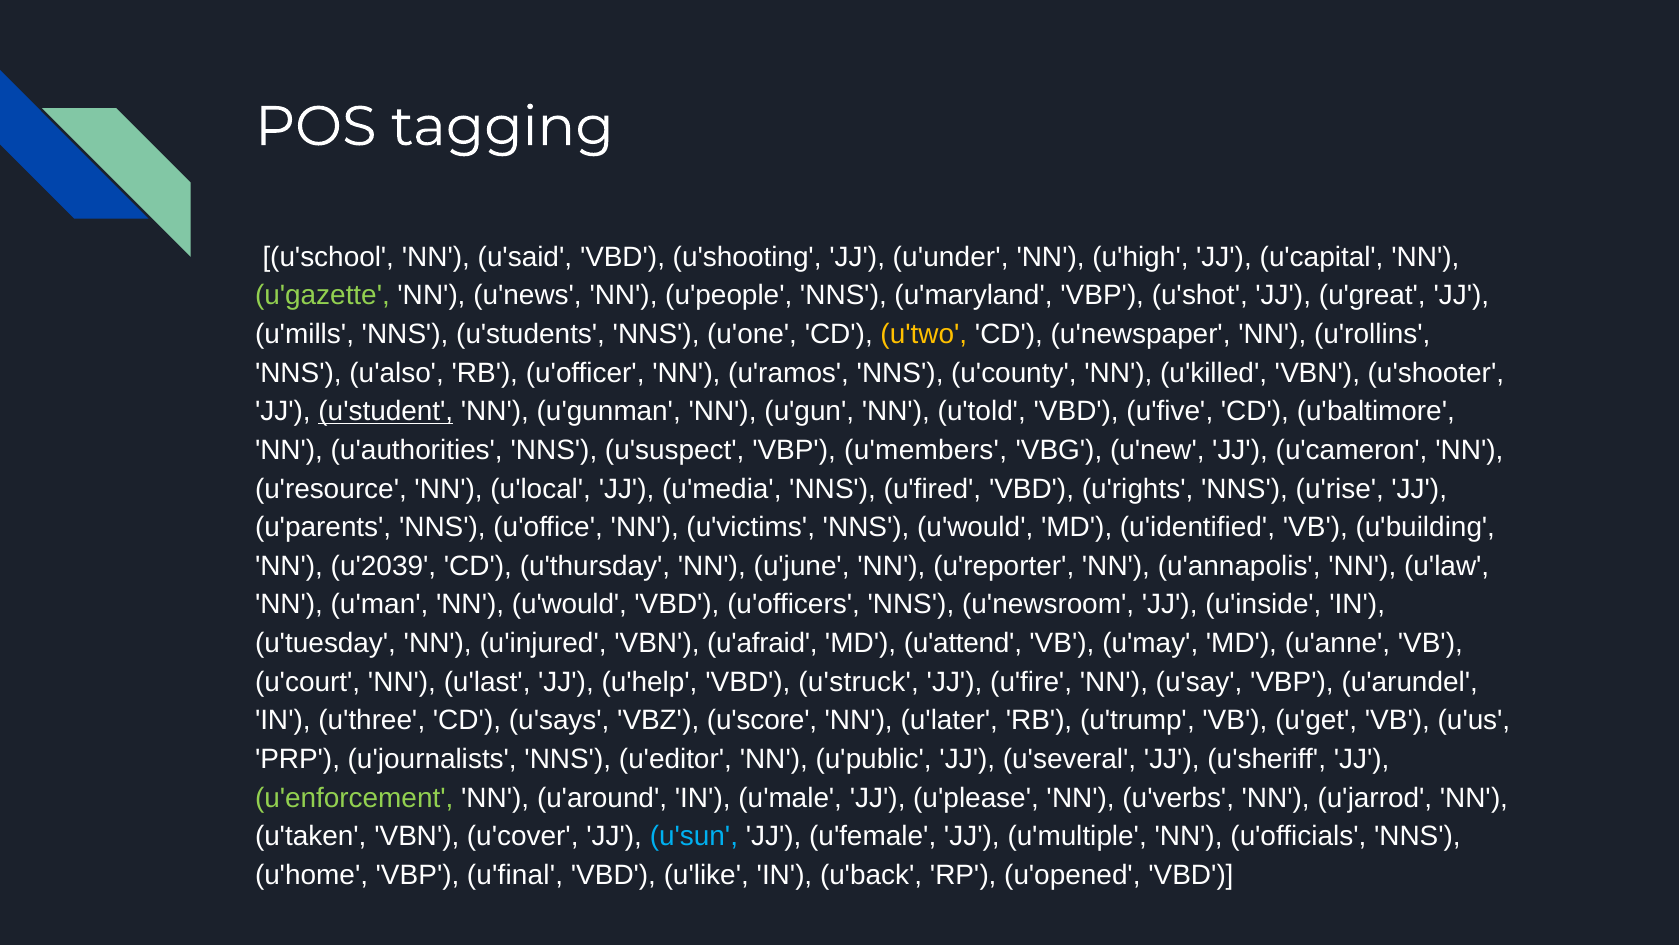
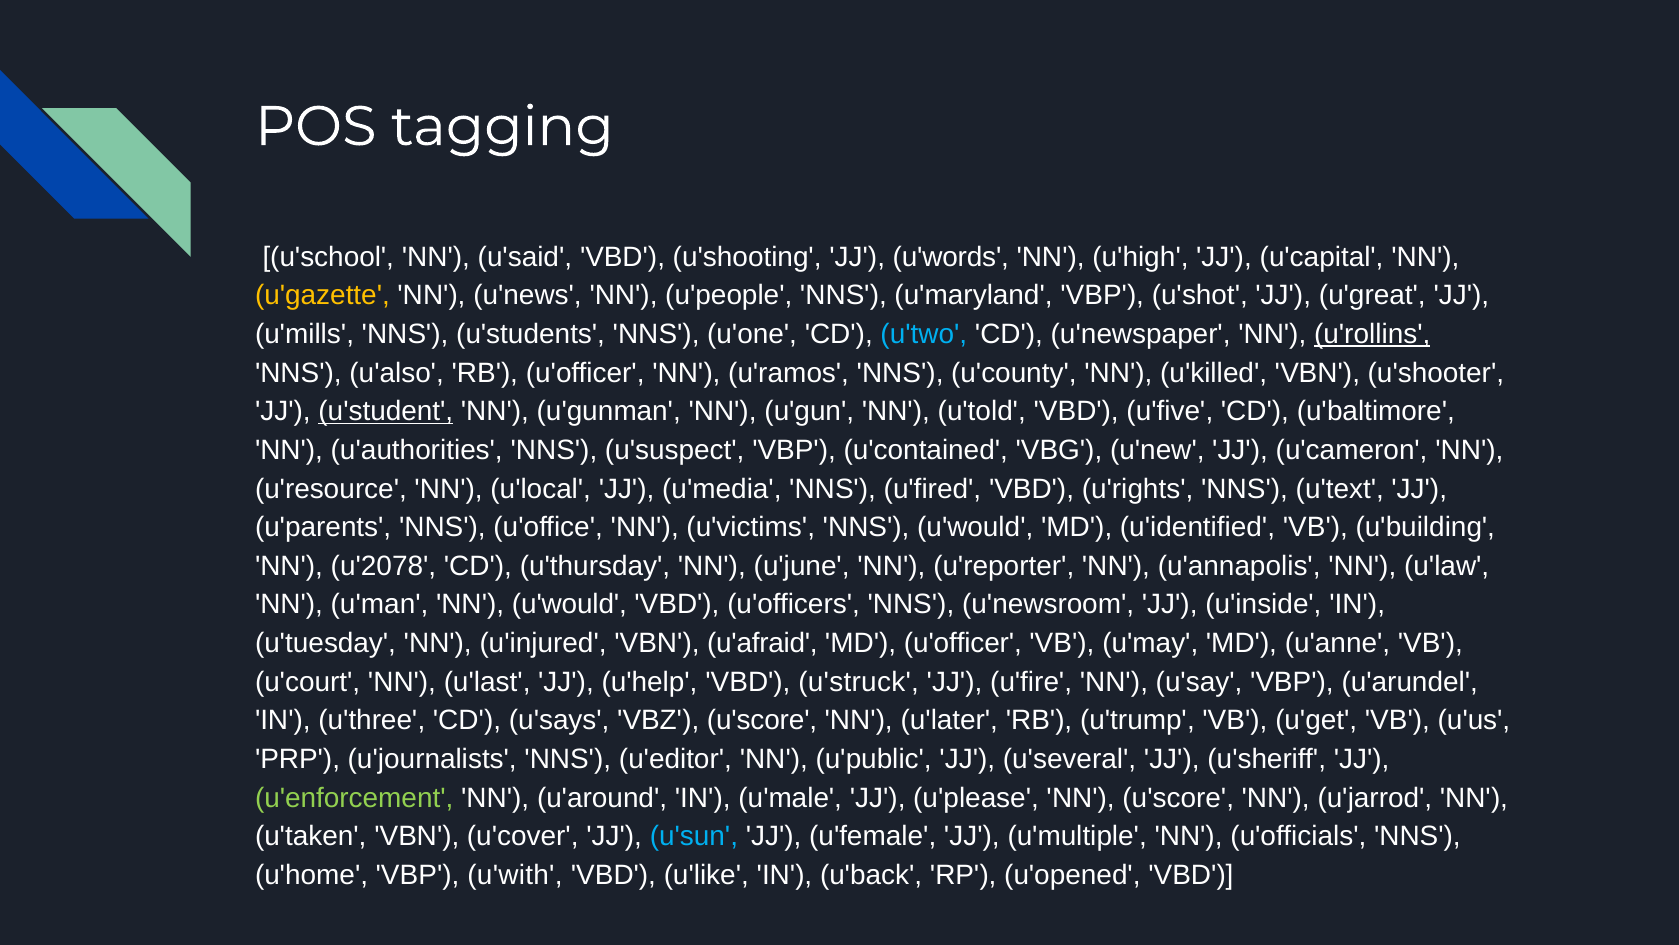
u'under: u'under -> u'words
u'gazette colour: light green -> yellow
u'two colour: yellow -> light blue
u'rollins underline: none -> present
u'members: u'members -> u'contained
u'rise: u'rise -> u'text
u'2039: u'2039 -> u'2078
MD u'attend: u'attend -> u'officer
NN u'verbs: u'verbs -> u'score
u'final: u'final -> u'with
